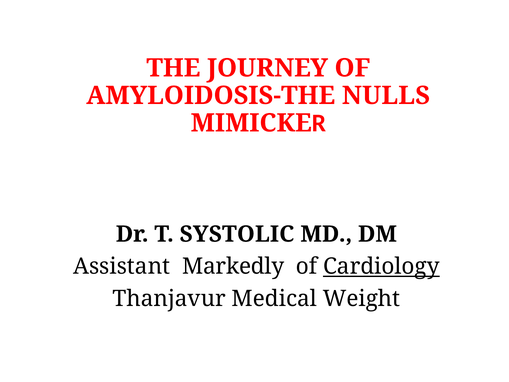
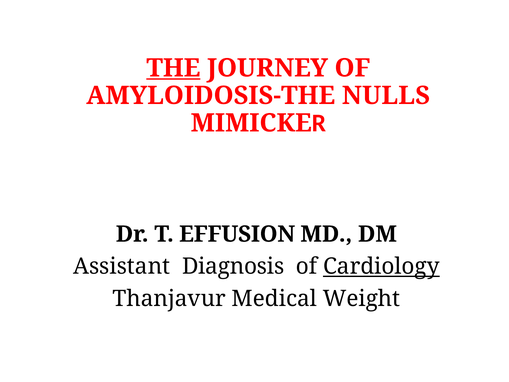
THE underline: none -> present
SYSTOLIC: SYSTOLIC -> EFFUSION
Markedly: Markedly -> Diagnosis
